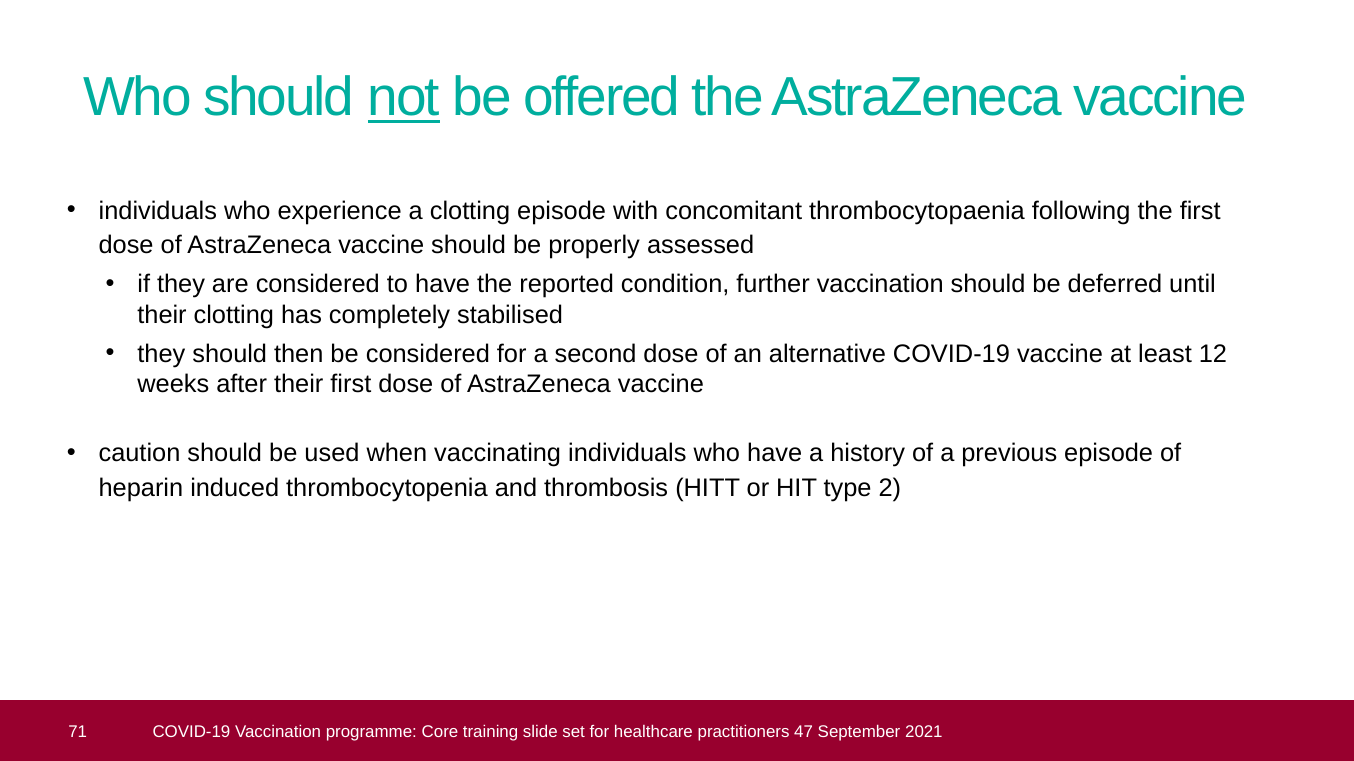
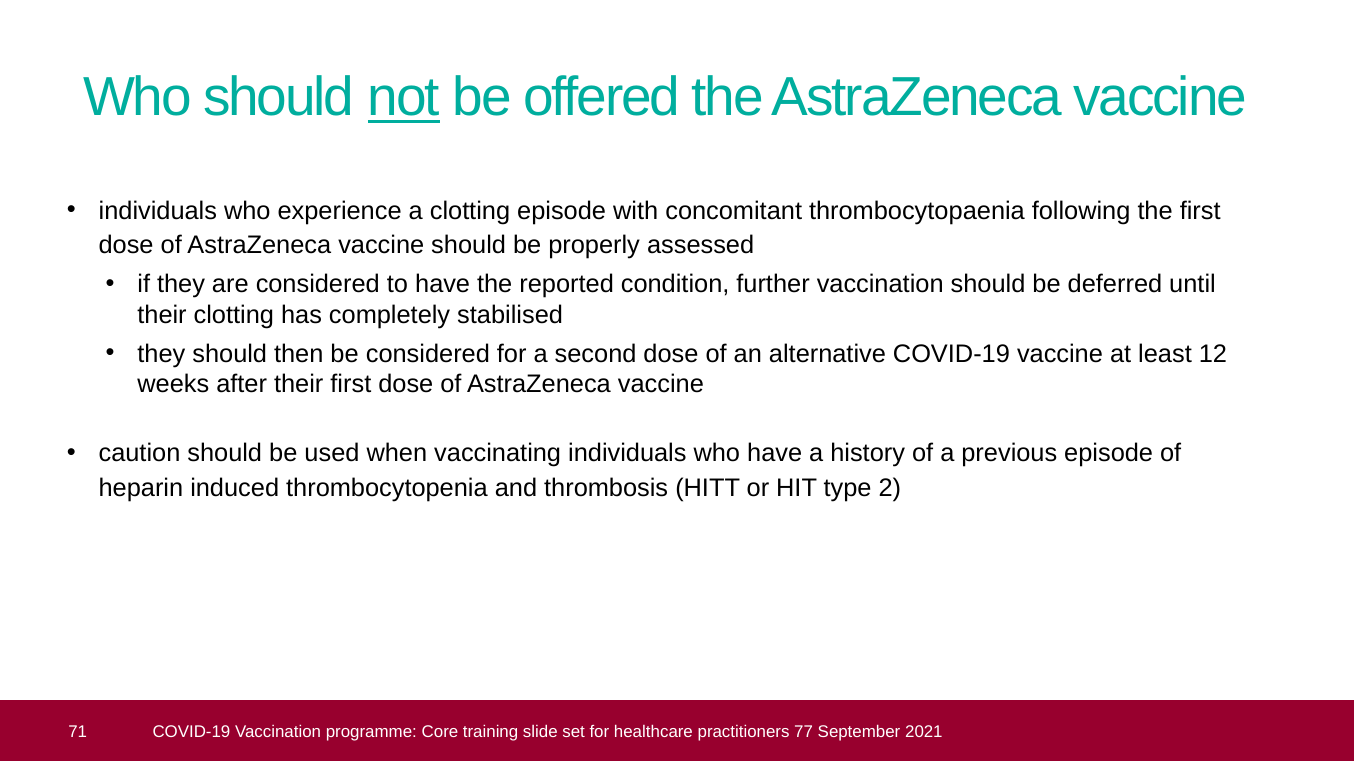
47: 47 -> 77
